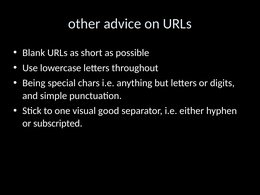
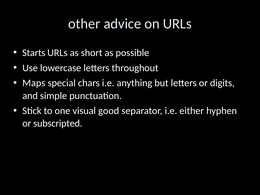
Blank: Blank -> Starts
Being: Being -> Maps
